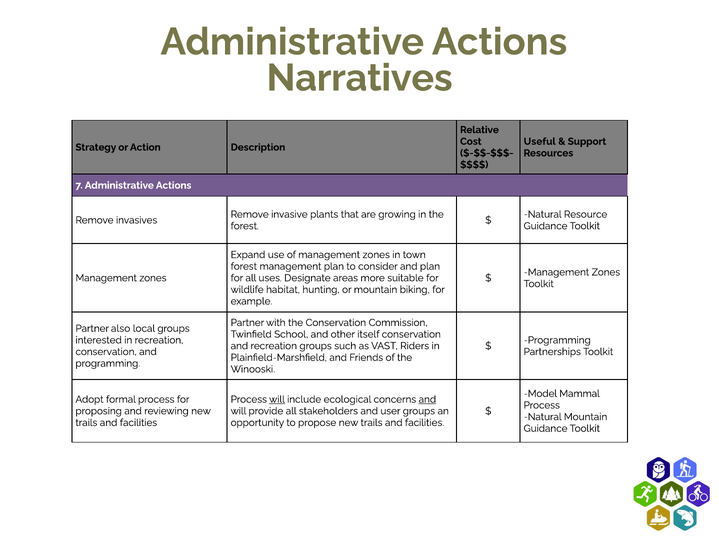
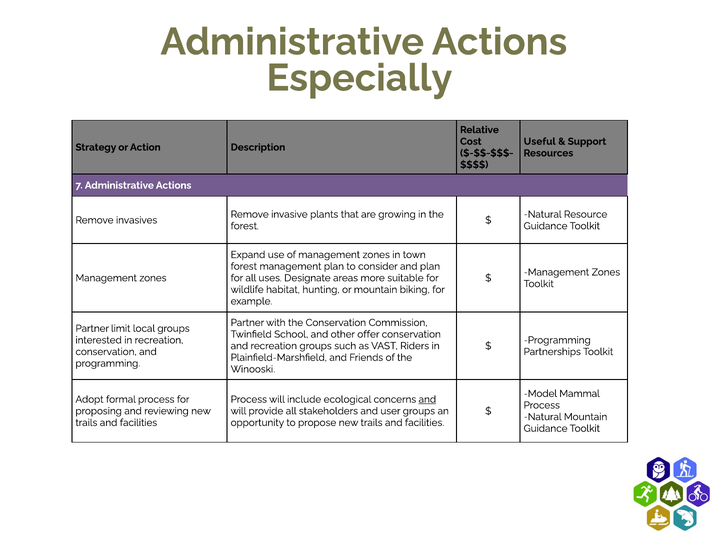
Narratives: Narratives -> Especially
also: also -> limit
itself: itself -> offer
will at (277, 400) underline: present -> none
